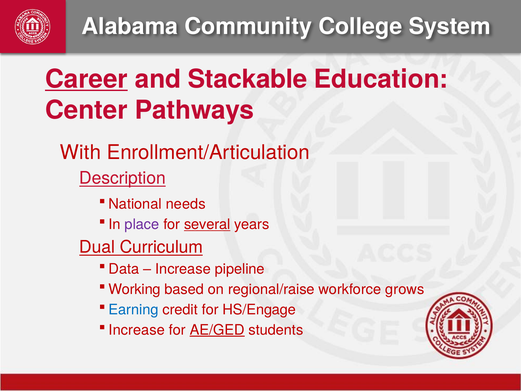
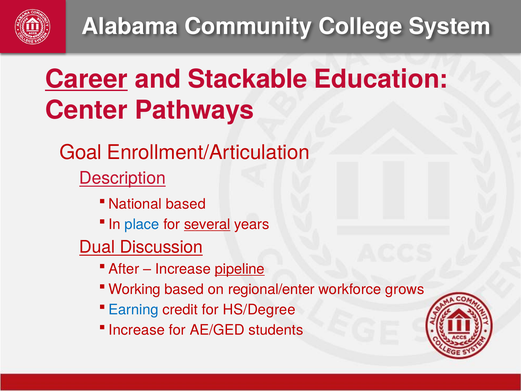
With: With -> Goal
National needs: needs -> based
place colour: purple -> blue
Curriculum: Curriculum -> Discussion
Data: Data -> After
pipeline underline: none -> present
regional/raise: regional/raise -> regional/enter
HS/Engage: HS/Engage -> HS/Degree
AE/GED underline: present -> none
